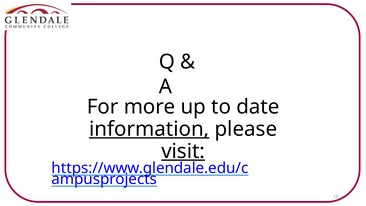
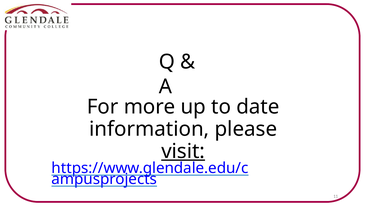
information underline: present -> none
